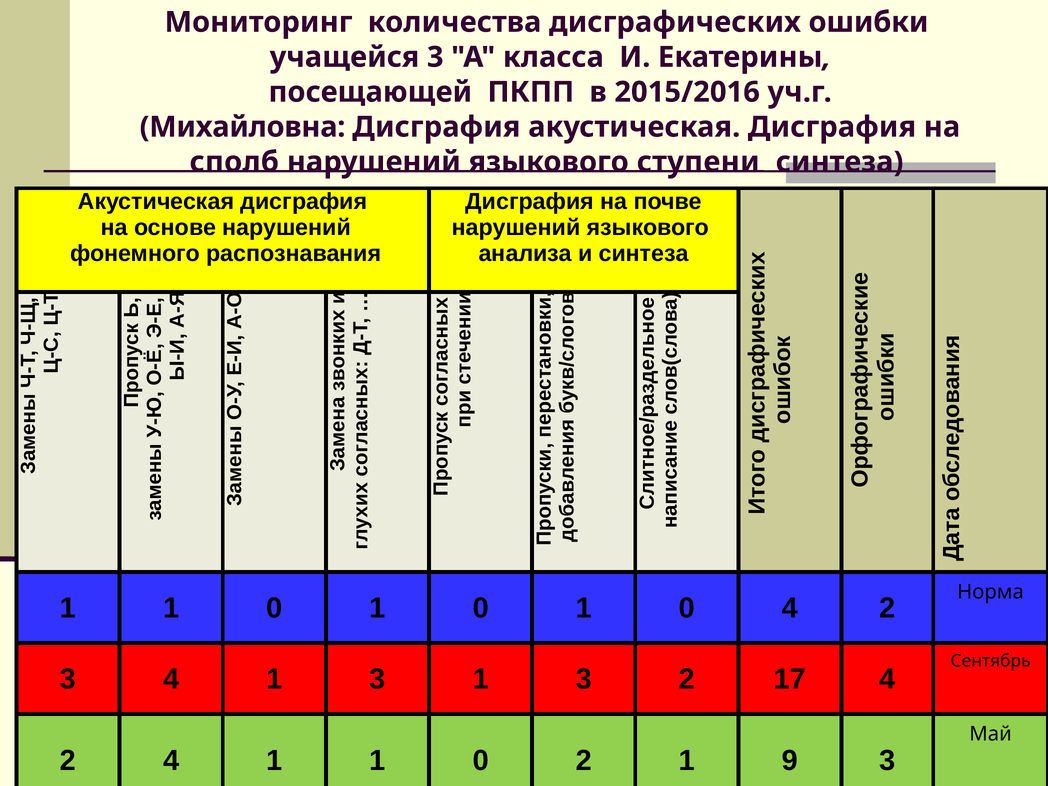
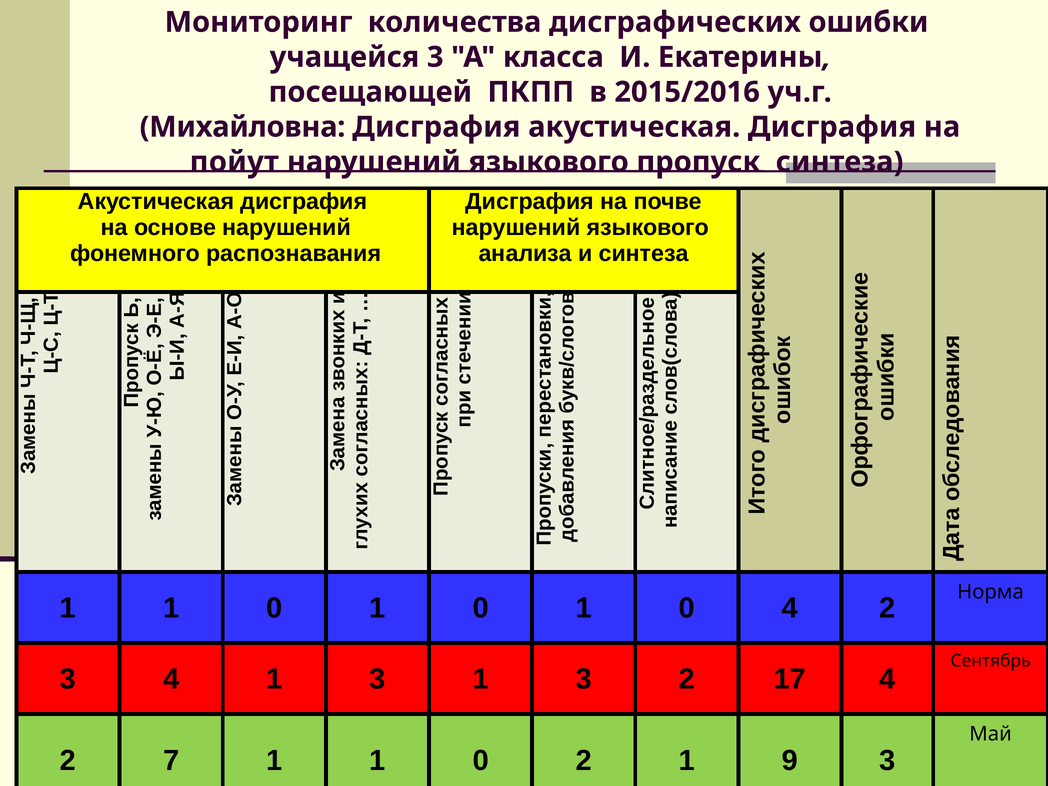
сполб: сполб -> пойут
ступени: ступени -> пропуск
2 4: 4 -> 7
